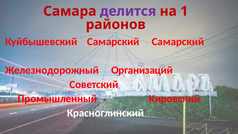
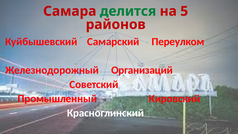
делится colour: purple -> green
1: 1 -> 5
Самарский Самарский: Самарский -> Переулком
